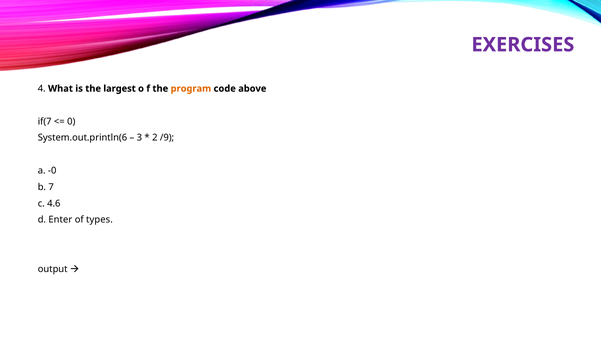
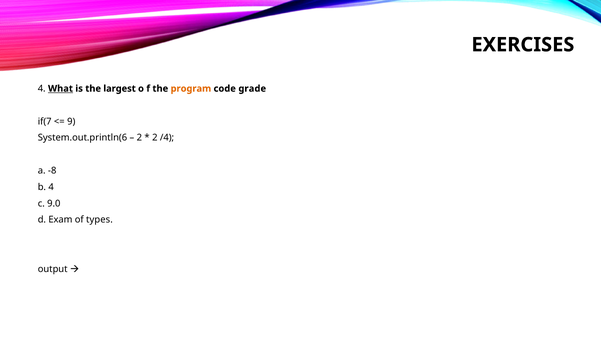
EXERCISES colour: purple -> black
What underline: none -> present
above: above -> grade
0: 0 -> 9
3 at (139, 138): 3 -> 2
/9: /9 -> /4
-0: -0 -> -8
b 7: 7 -> 4
4.6: 4.6 -> 9.0
Enter: Enter -> Exam
